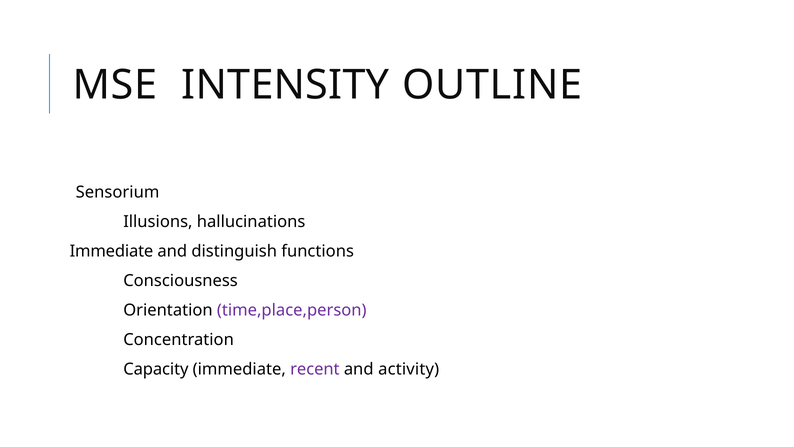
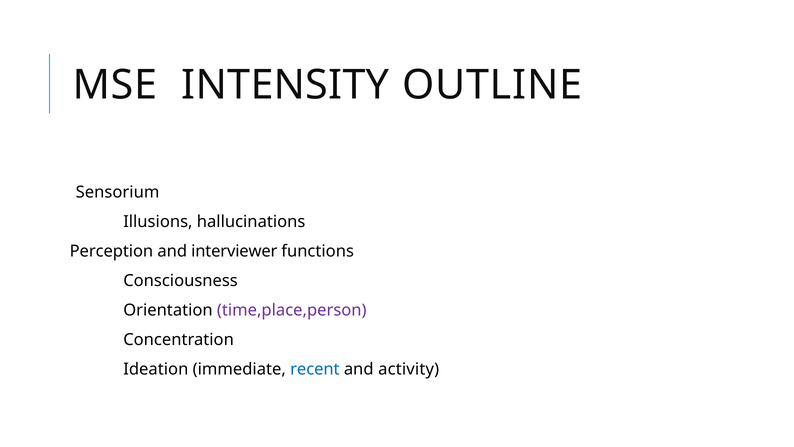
Immediate at (111, 251): Immediate -> Perception
distinguish: distinguish -> interviewer
Capacity: Capacity -> Ideation
recent colour: purple -> blue
